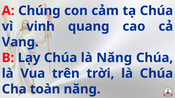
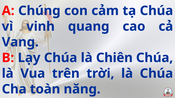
là Năng: Năng -> Chiên
